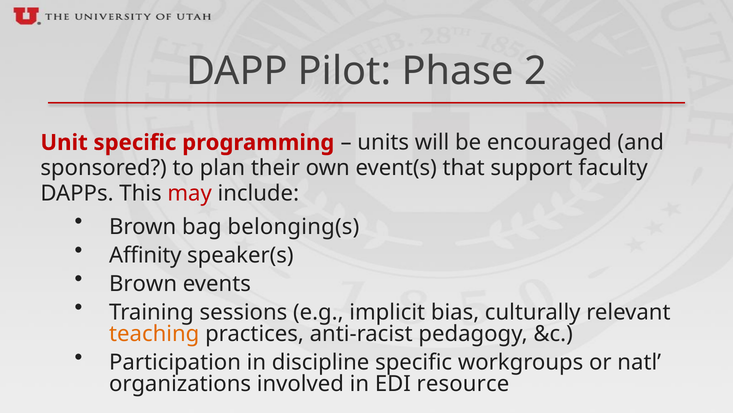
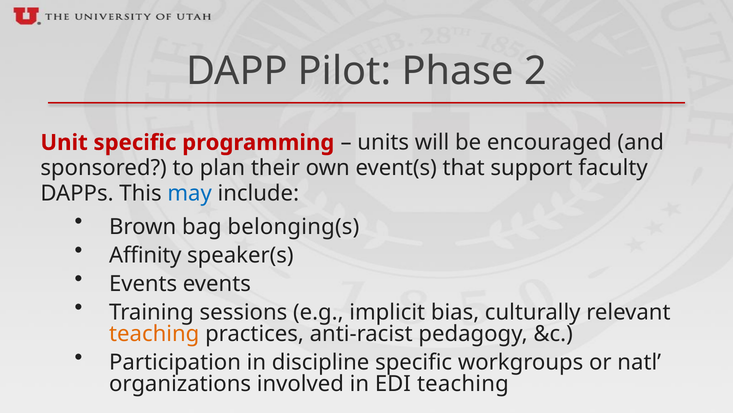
may colour: red -> blue
Brown at (143, 283): Brown -> Events
EDI resource: resource -> teaching
